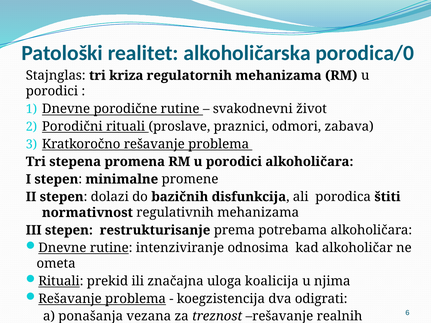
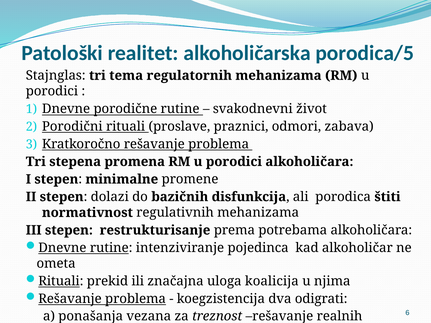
porodica/0: porodica/0 -> porodica/5
kriza: kriza -> tema
odnosima: odnosima -> pojedinca
